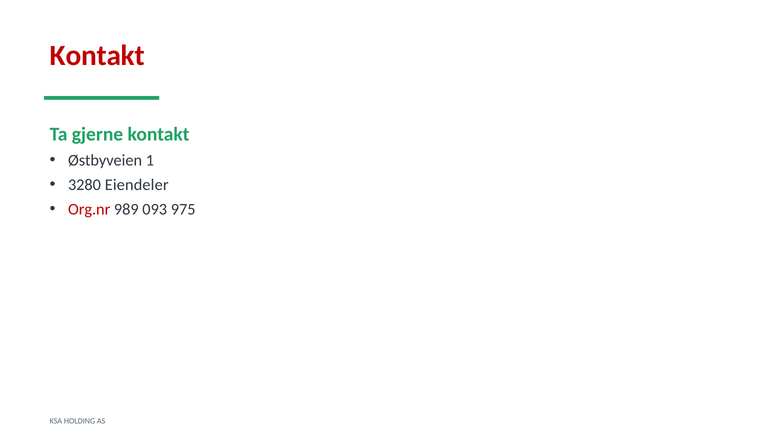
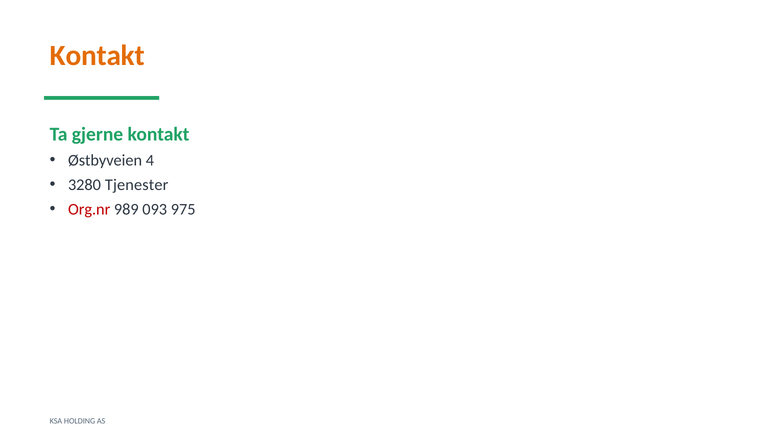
Kontakt at (97, 56) colour: red -> orange
1: 1 -> 4
Eiendeler: Eiendeler -> Tjenester
